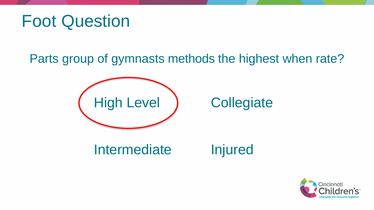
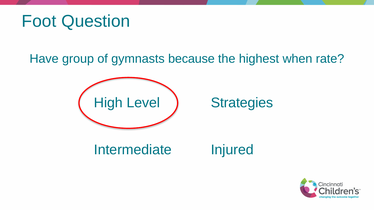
Parts: Parts -> Have
methods: methods -> because
Collegiate: Collegiate -> Strategies
